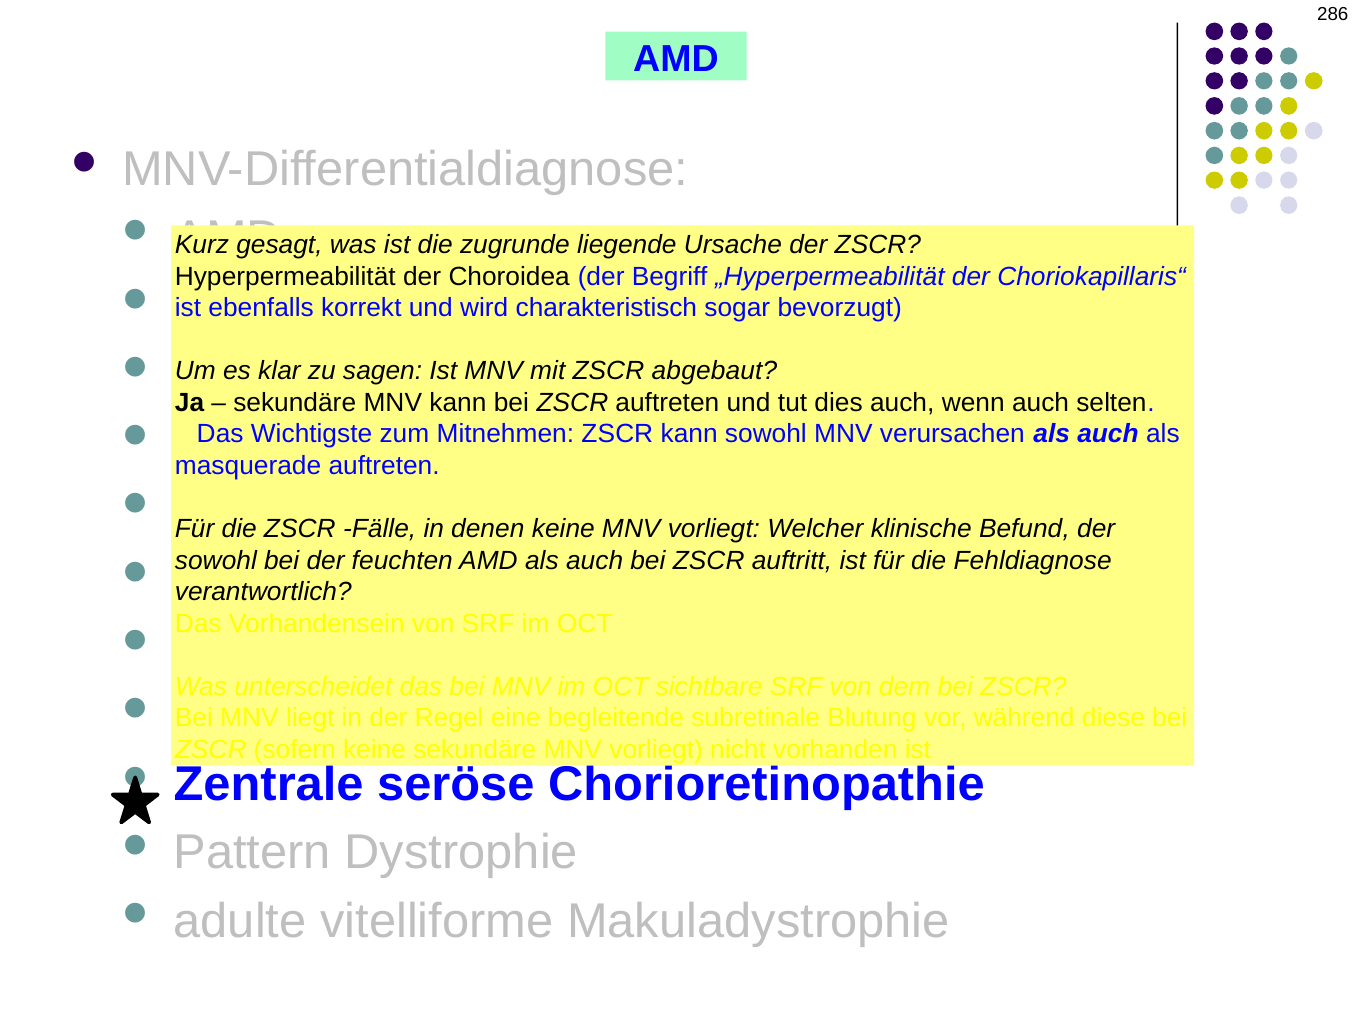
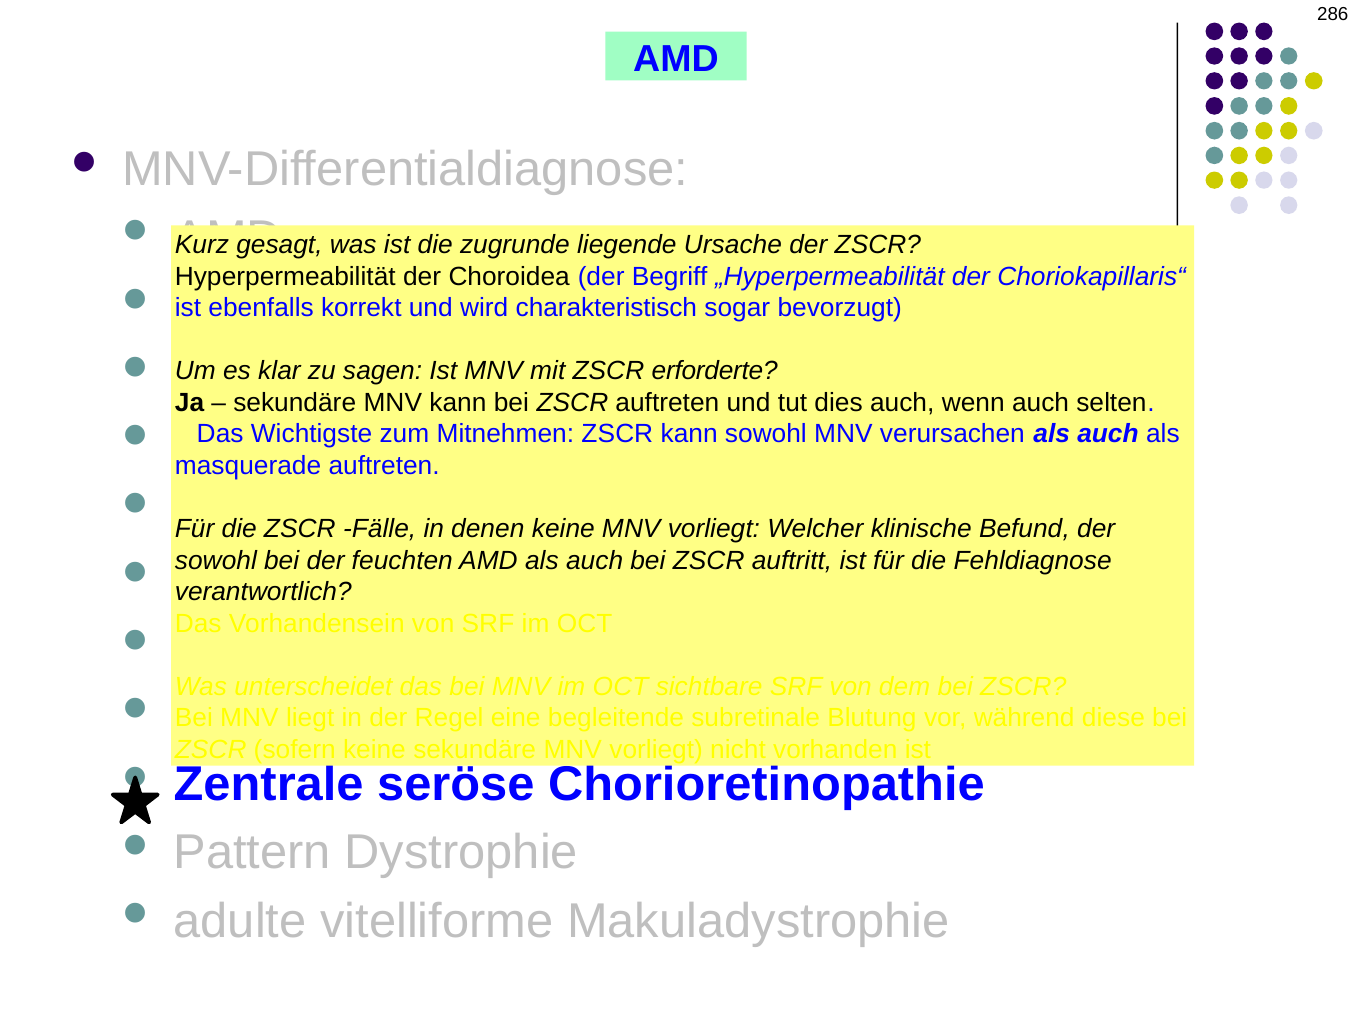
abgebaut: abgebaut -> erforderte
